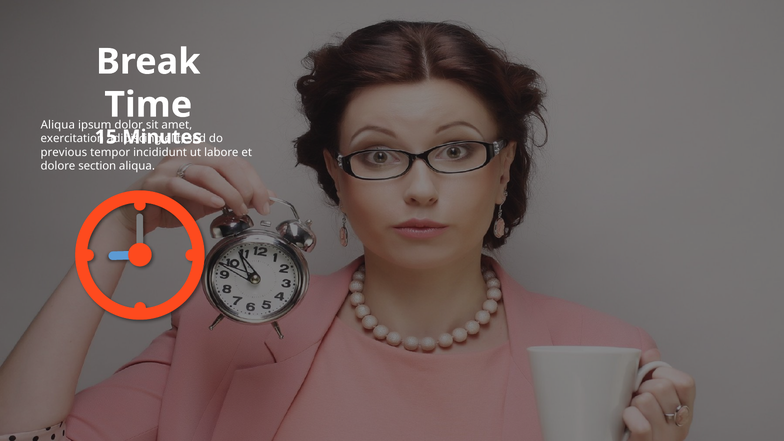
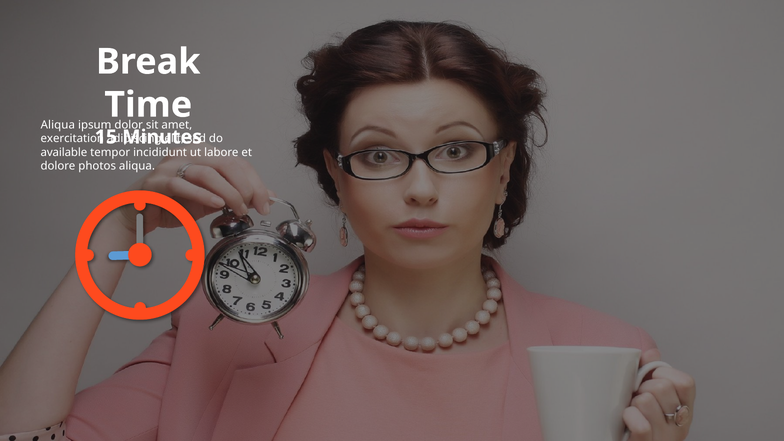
previous: previous -> available
section: section -> photos
